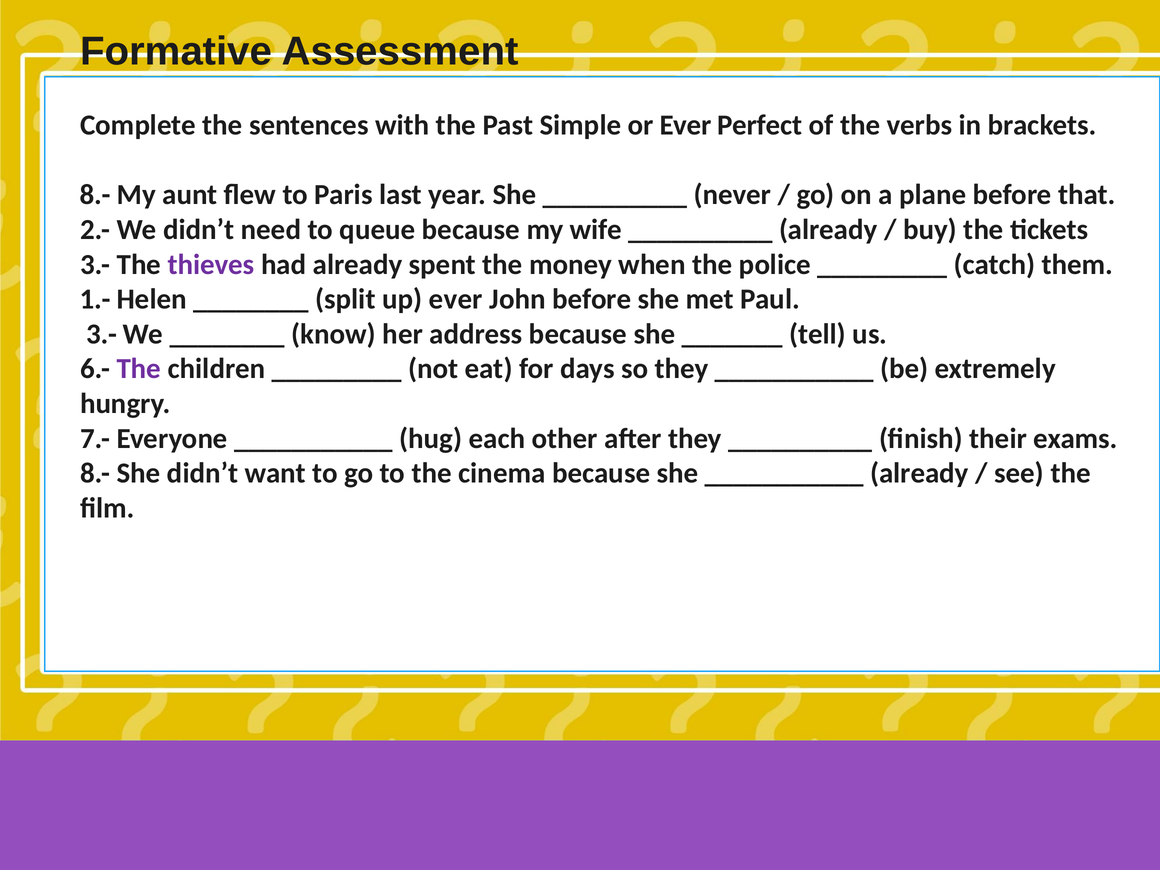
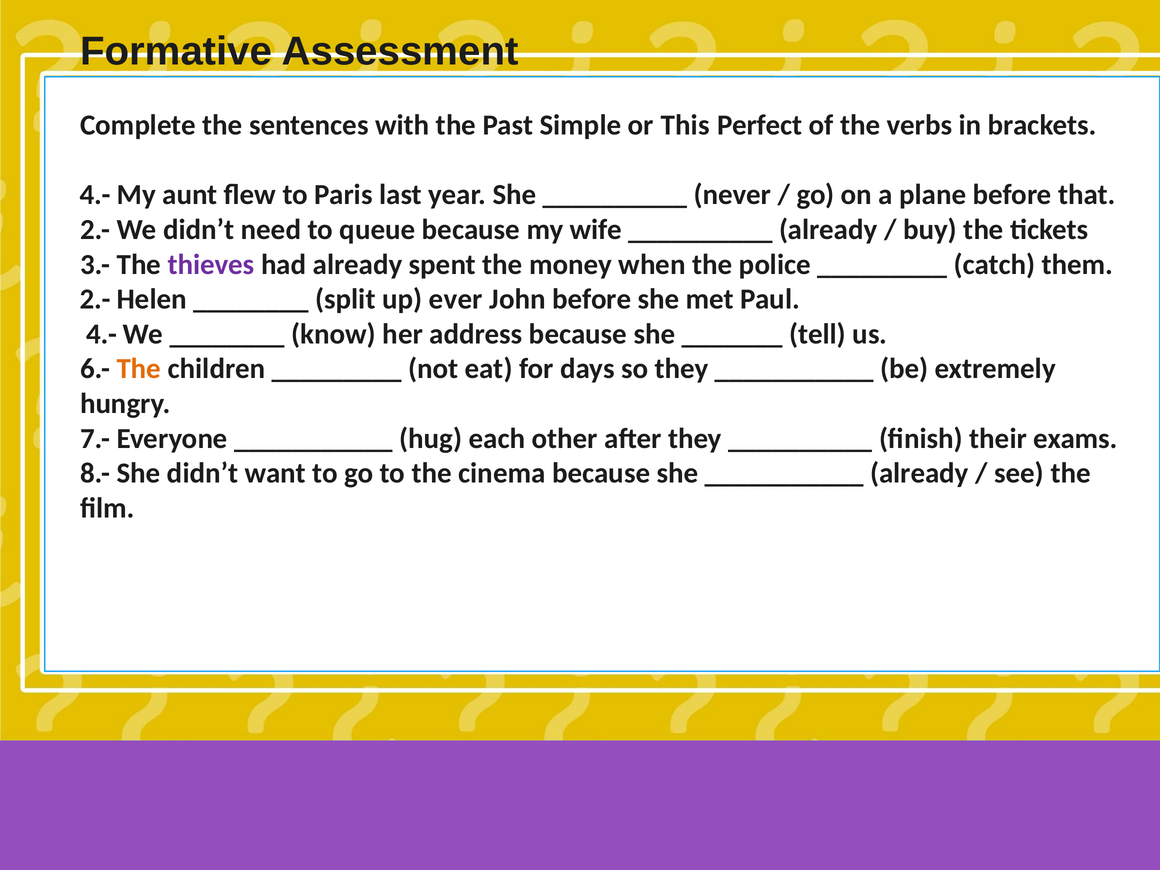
or Ever: Ever -> This
8.- at (95, 195): 8.- -> 4.-
1.- at (95, 299): 1.- -> 2.-
3.- at (102, 334): 3.- -> 4.-
The at (139, 369) colour: purple -> orange
